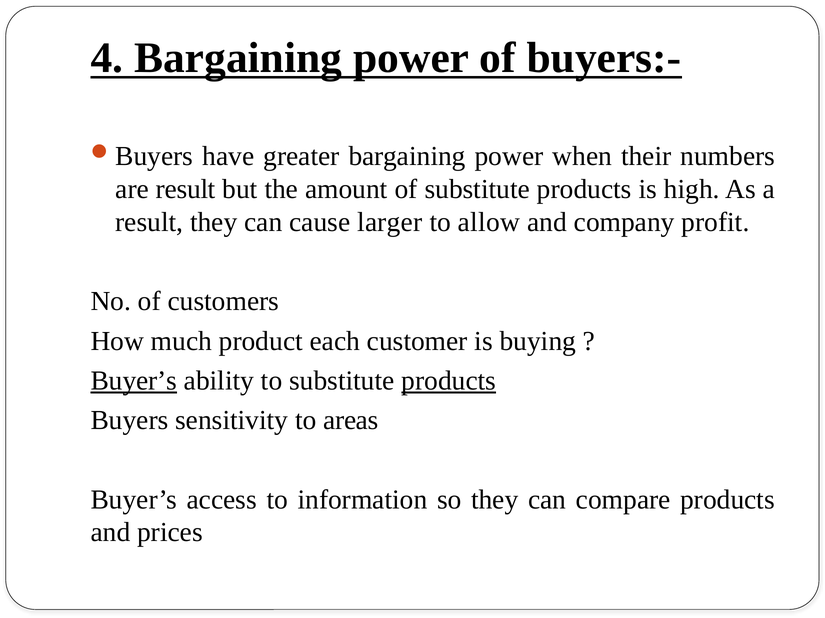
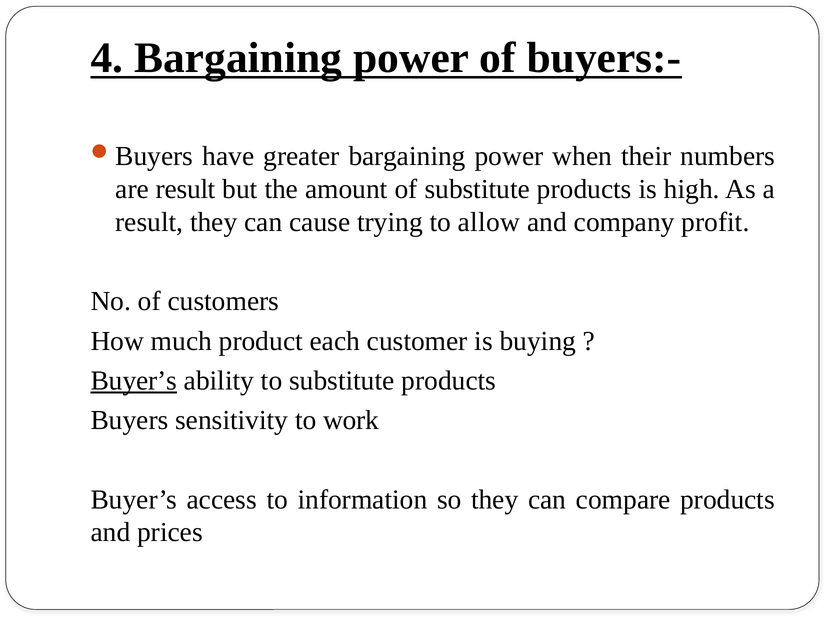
larger: larger -> trying
products at (449, 381) underline: present -> none
areas: areas -> work
